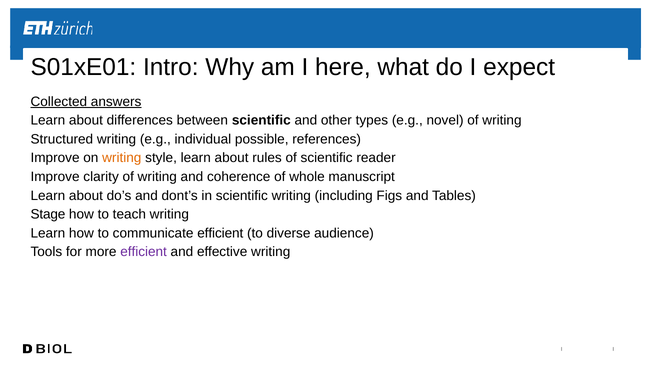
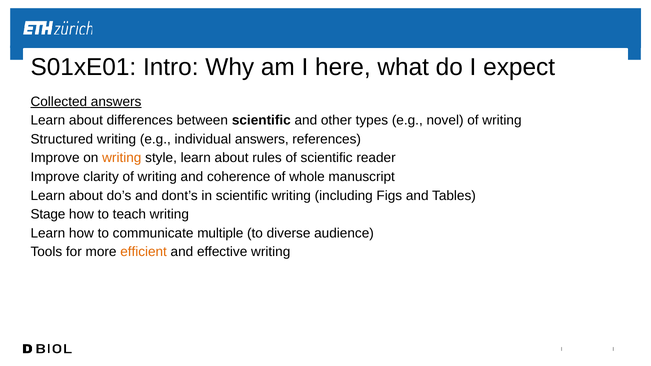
individual possible: possible -> answers
communicate efficient: efficient -> multiple
efficient at (144, 252) colour: purple -> orange
